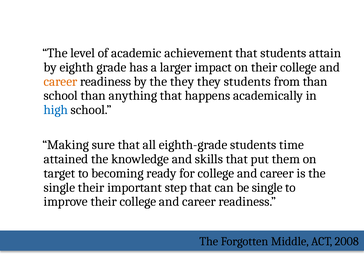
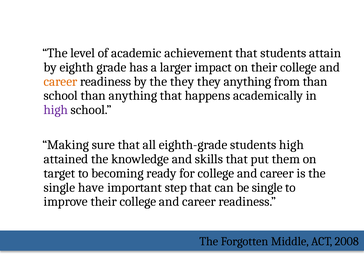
they students: students -> anything
high at (56, 110) colour: blue -> purple
students time: time -> high
single their: their -> have
